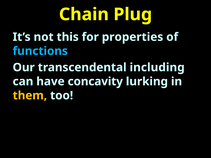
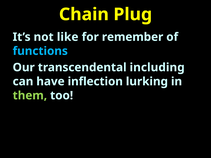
this: this -> like
properties: properties -> remember
concavity: concavity -> inflection
them colour: yellow -> light green
